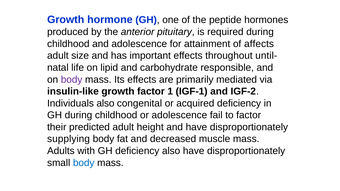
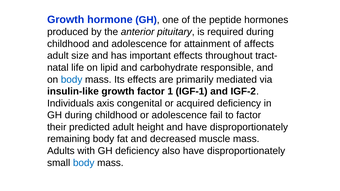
until-: until- -> tract-
body at (72, 80) colour: purple -> blue
Individuals also: also -> axis
supplying: supplying -> remaining
